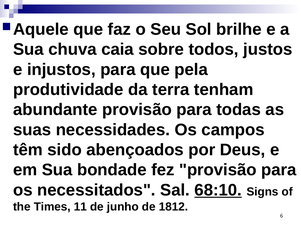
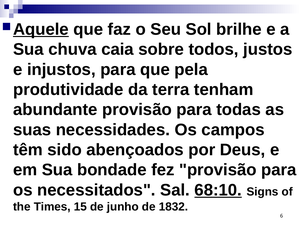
Aquele underline: none -> present
11: 11 -> 15
1812: 1812 -> 1832
